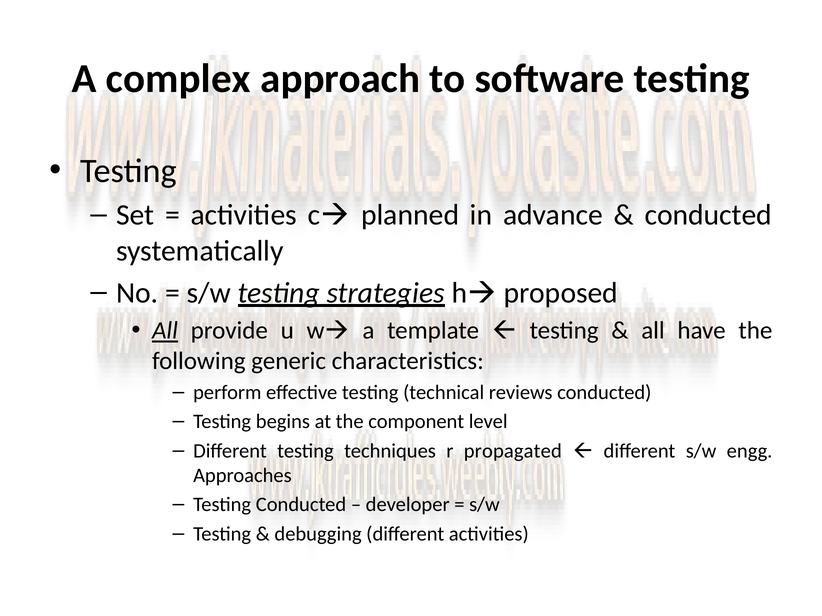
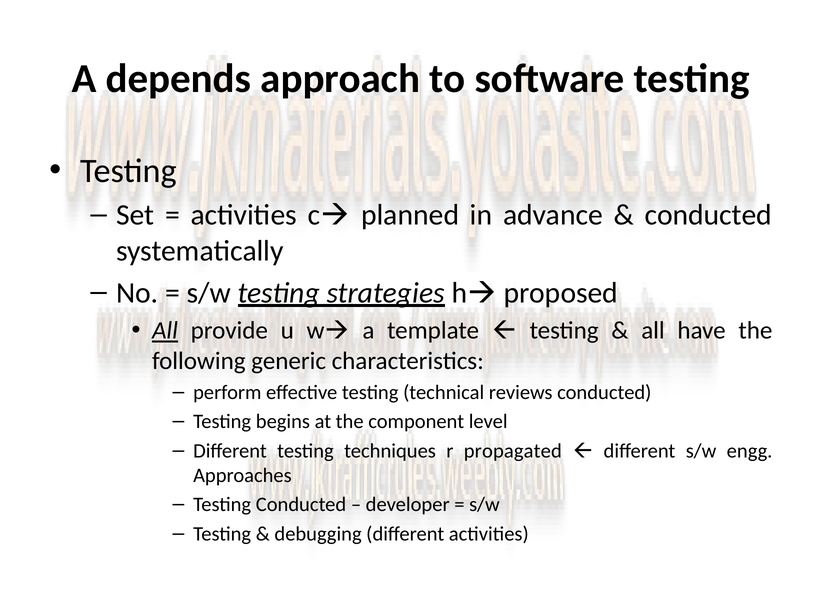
complex: complex -> depends
